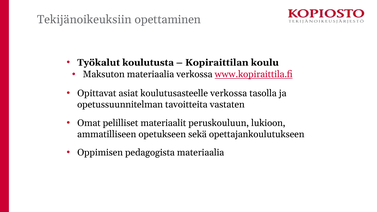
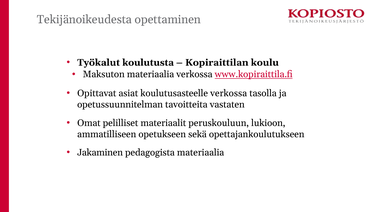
Tekijänoikeuksiin: Tekijänoikeuksiin -> Tekijänoikeudesta
Oppimisen: Oppimisen -> Jakaminen
